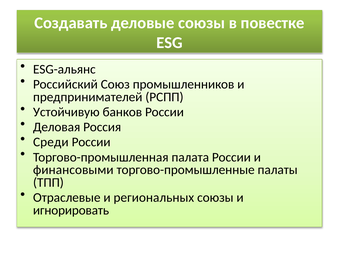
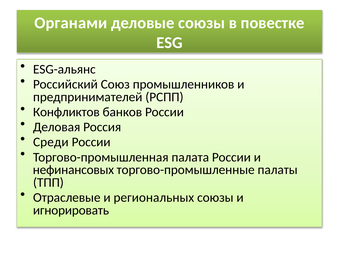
Создавать: Создавать -> Органами
Устойчивую: Устойчивую -> Конфликтов
финансовыми: финансовыми -> нефинансовых
